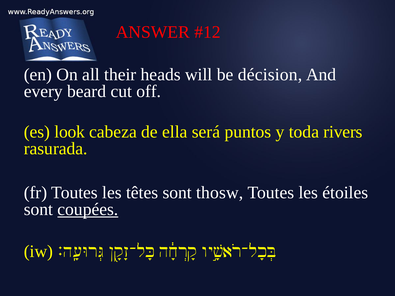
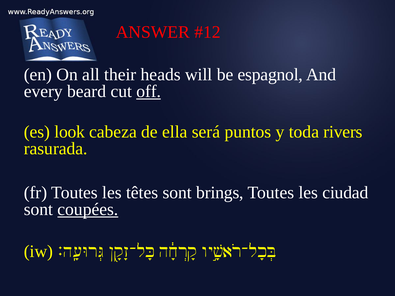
décision: décision -> espagnol
off underline: none -> present
thosw: thosw -> brings
étoiles: étoiles -> ciudad
